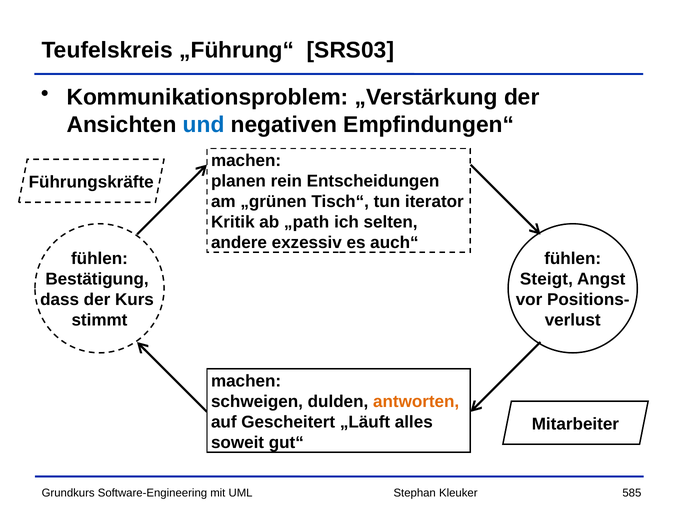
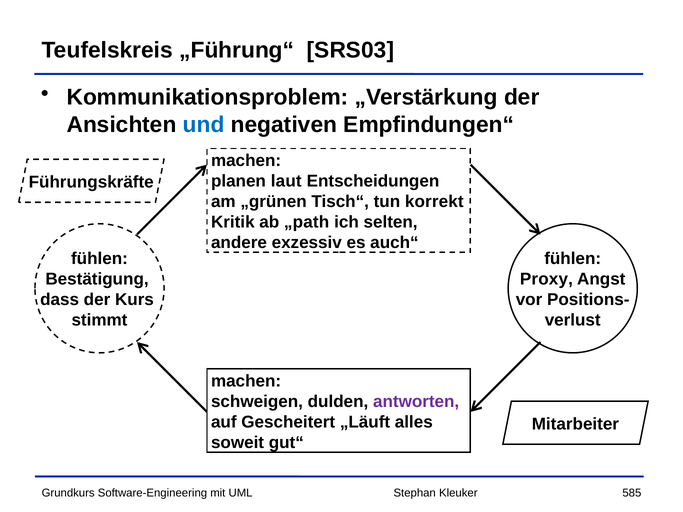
rein: rein -> laut
iterator: iterator -> korrekt
Steigt: Steigt -> Proxy
antworten colour: orange -> purple
